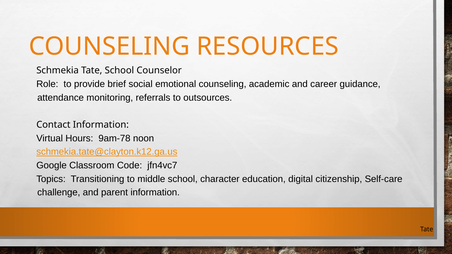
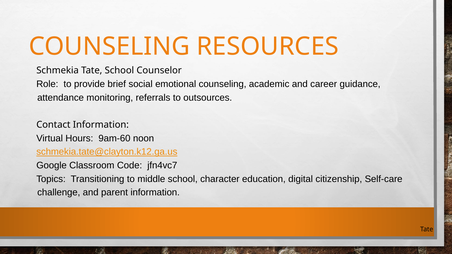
9am-78: 9am-78 -> 9am-60
